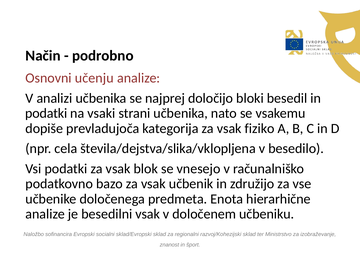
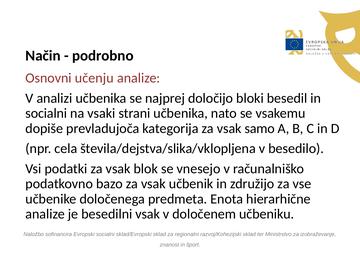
podatki at (46, 113): podatki -> socialni
fiziko: fiziko -> samo
